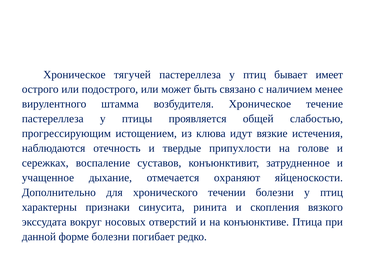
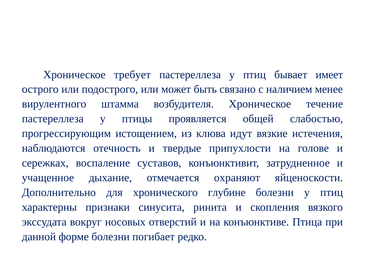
тягучей: тягучей -> требует
течении: течении -> глубине
